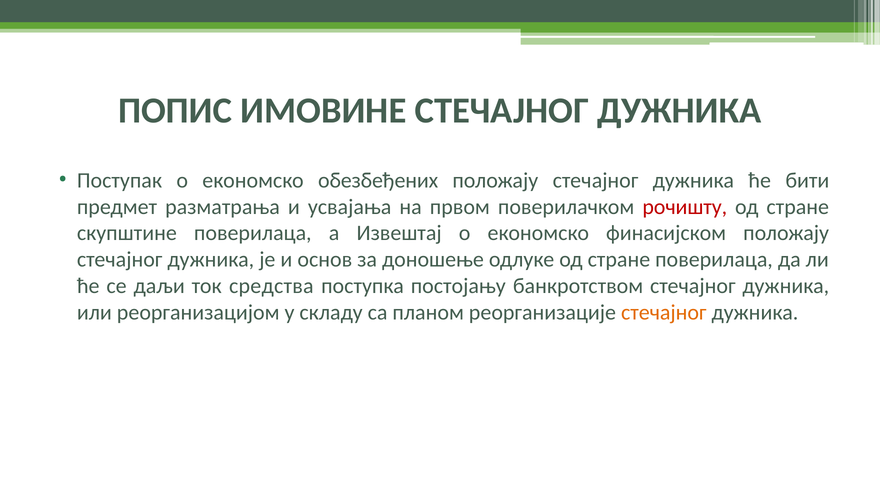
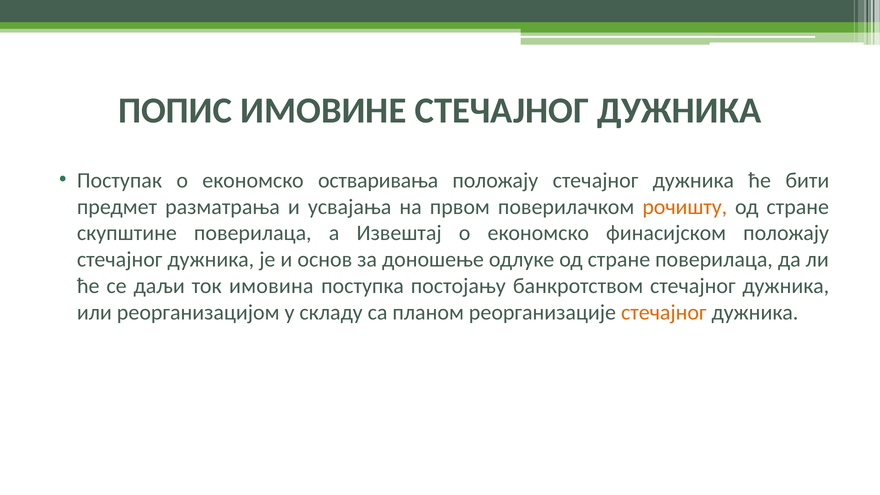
обезбеђених: обезбеђених -> остваривања
рочишту colour: red -> orange
средства: средства -> имовина
